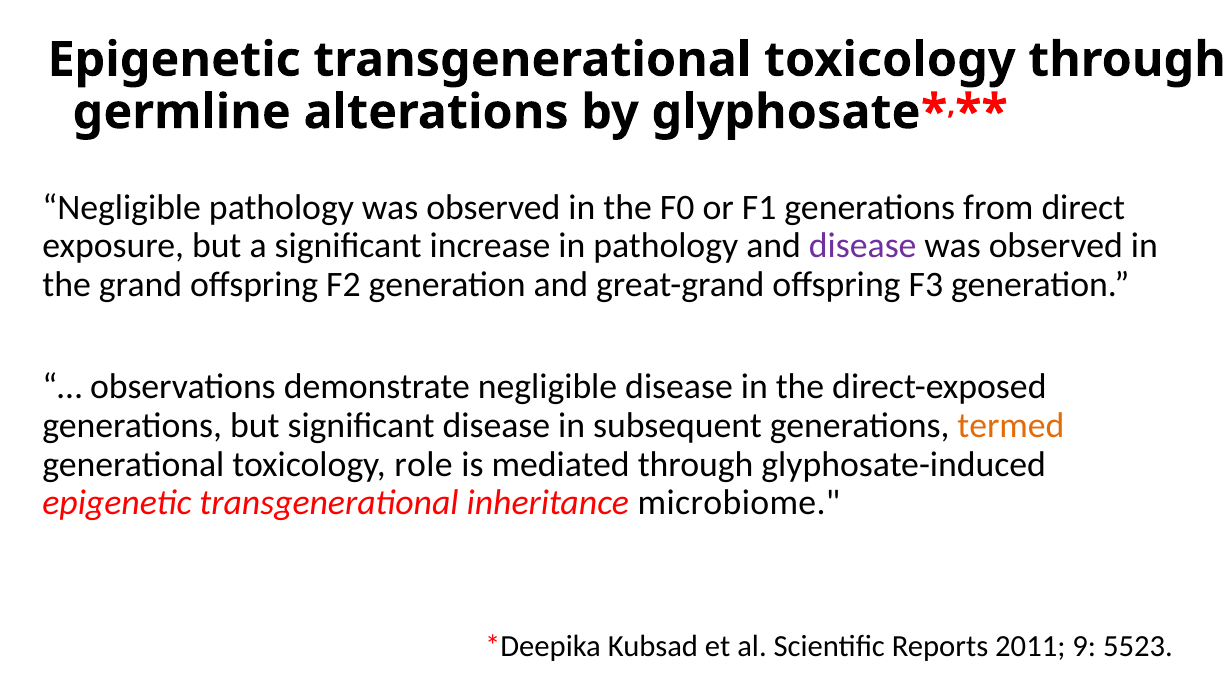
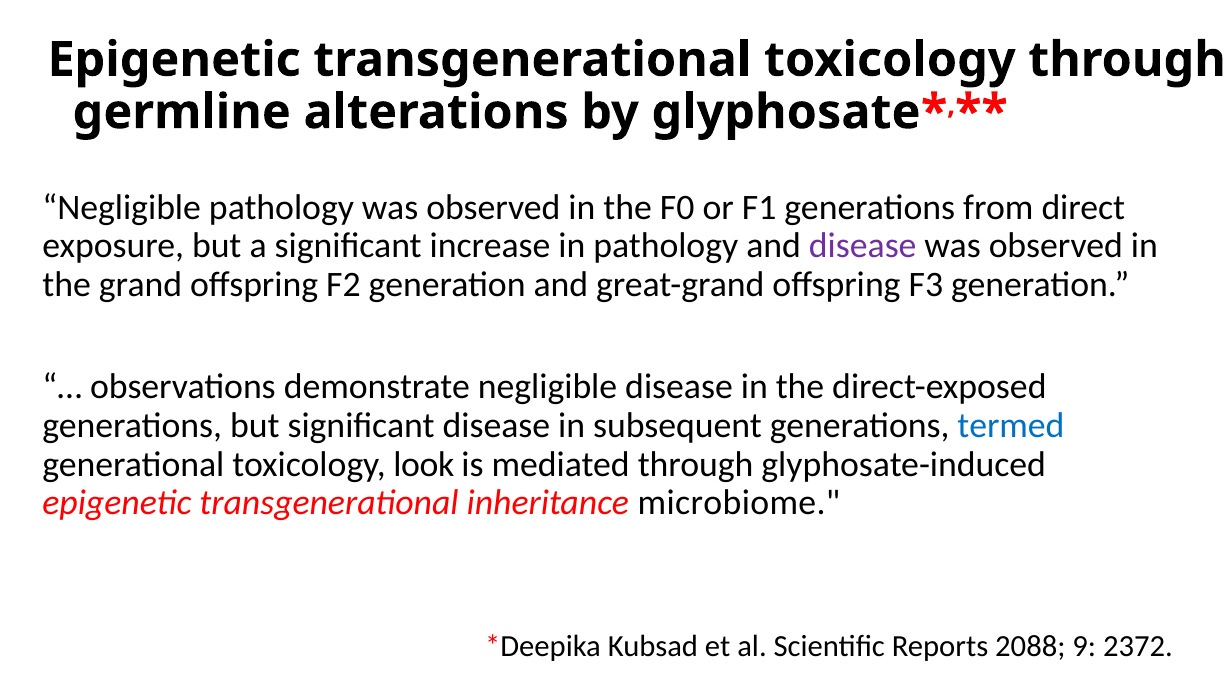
termed colour: orange -> blue
role: role -> look
2011: 2011 -> 2088
5523: 5523 -> 2372
